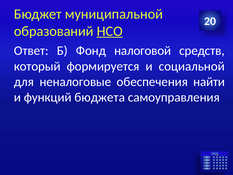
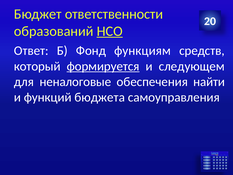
муниципальной: муниципальной -> ответственности
налоговой: налоговой -> функциям
формируется underline: none -> present
социальной: социальной -> следующем
